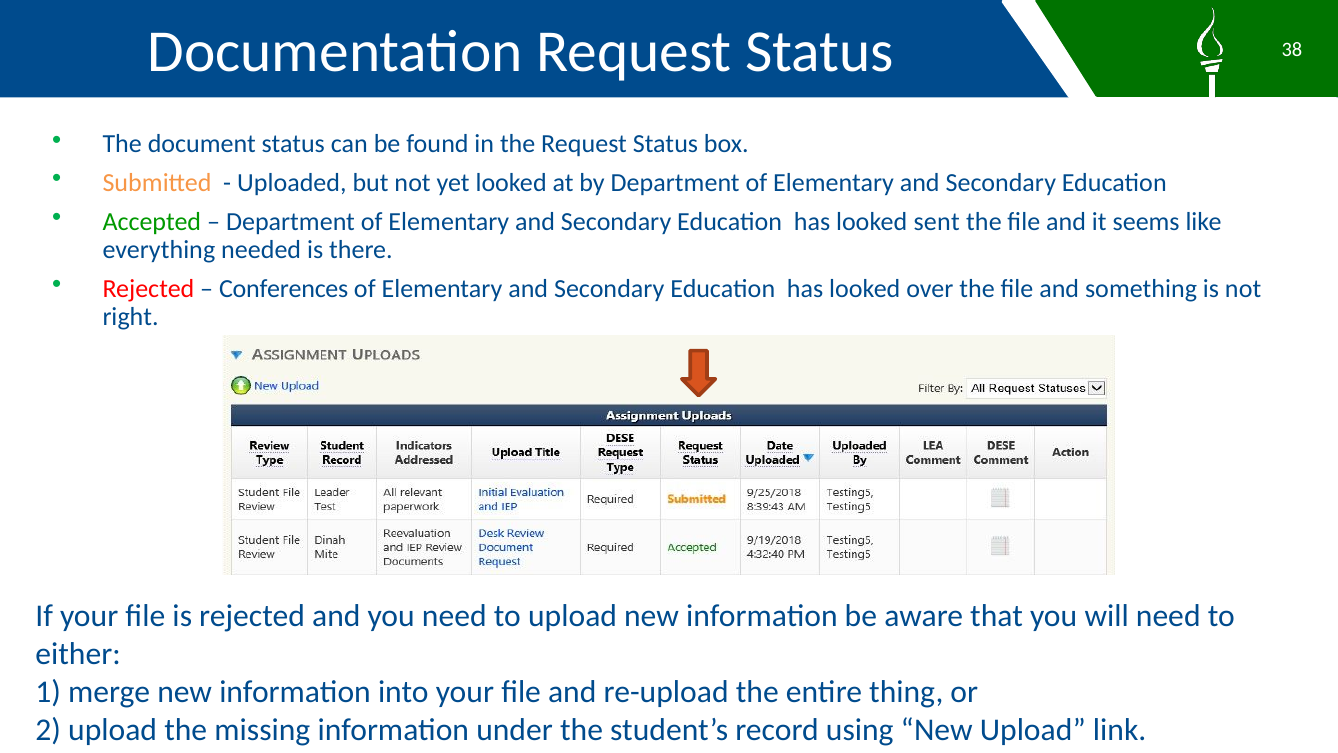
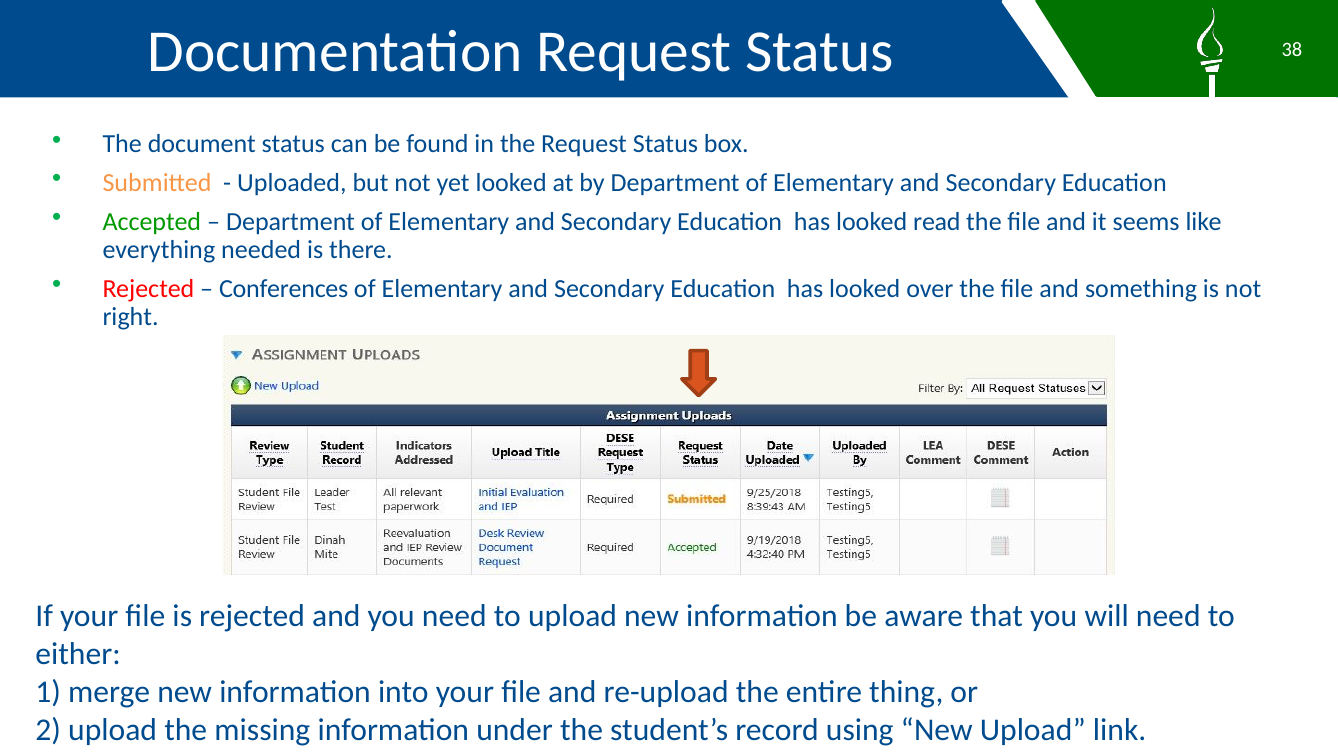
sent: sent -> read
